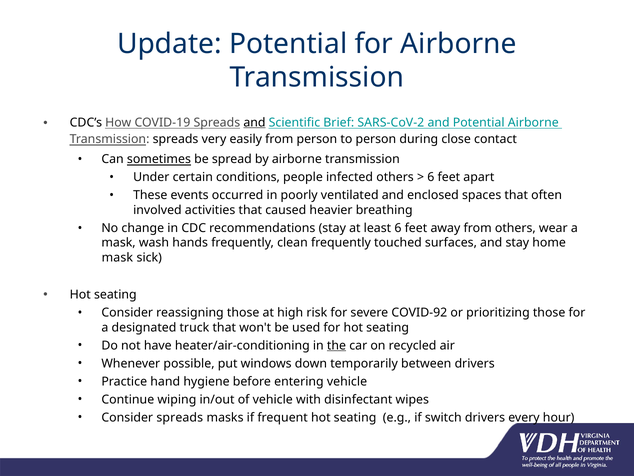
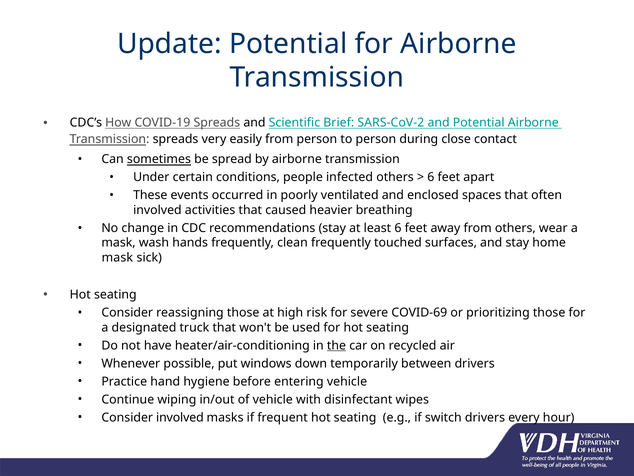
and at (254, 122) underline: present -> none
COVID-92: COVID-92 -> COVID-69
Consider spreads: spreads -> involved
